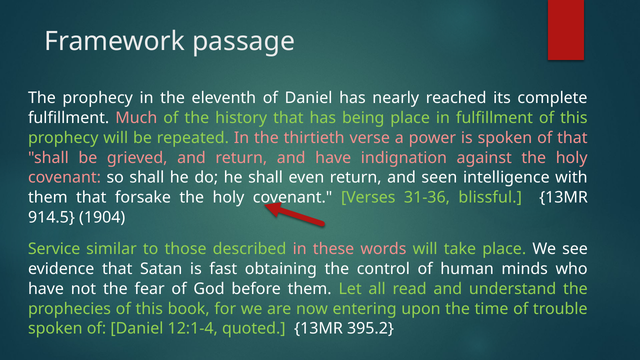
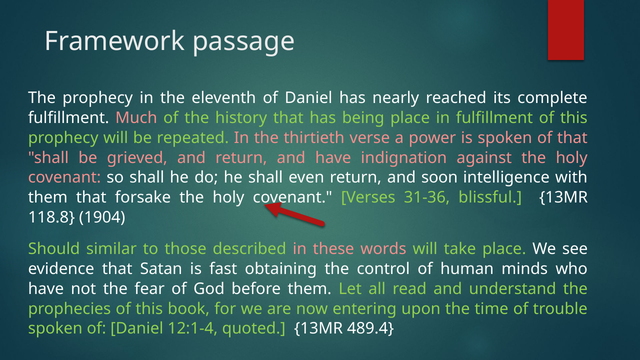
seen: seen -> soon
914.5: 914.5 -> 118.8
Service: Service -> Should
395.2: 395.2 -> 489.4
